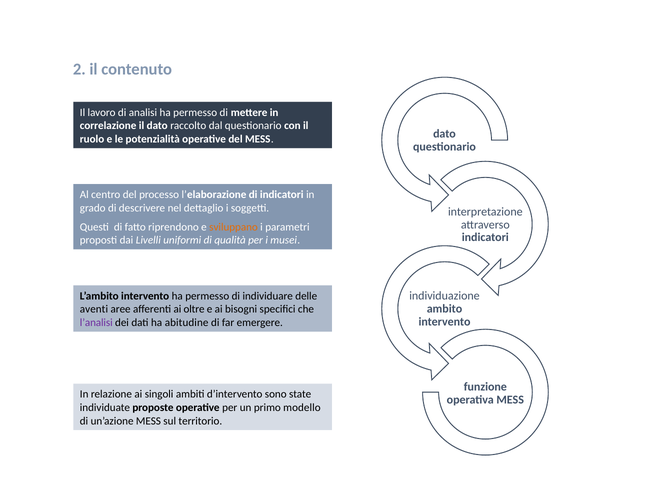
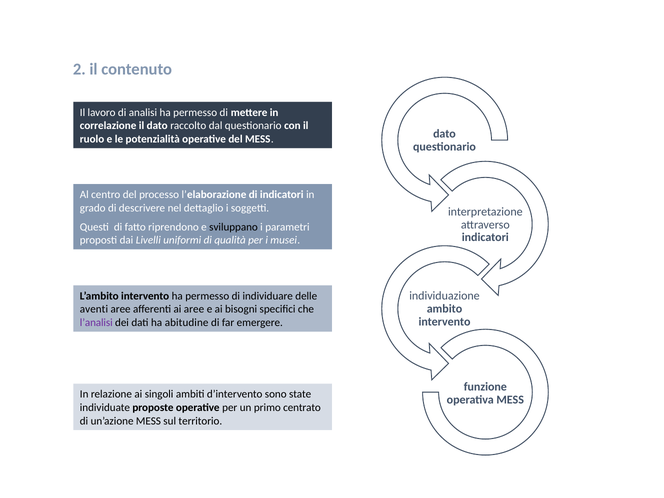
sviluppano colour: orange -> black
ai oltre: oltre -> aree
modello: modello -> centrato
